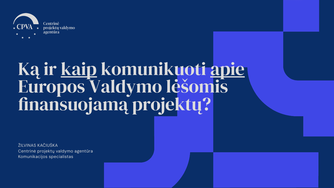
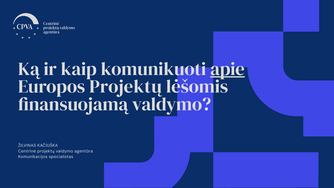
kaip underline: present -> none
Europos Valdymo: Valdymo -> Projektų
finansuojamą projektų: projektų -> valdymo
